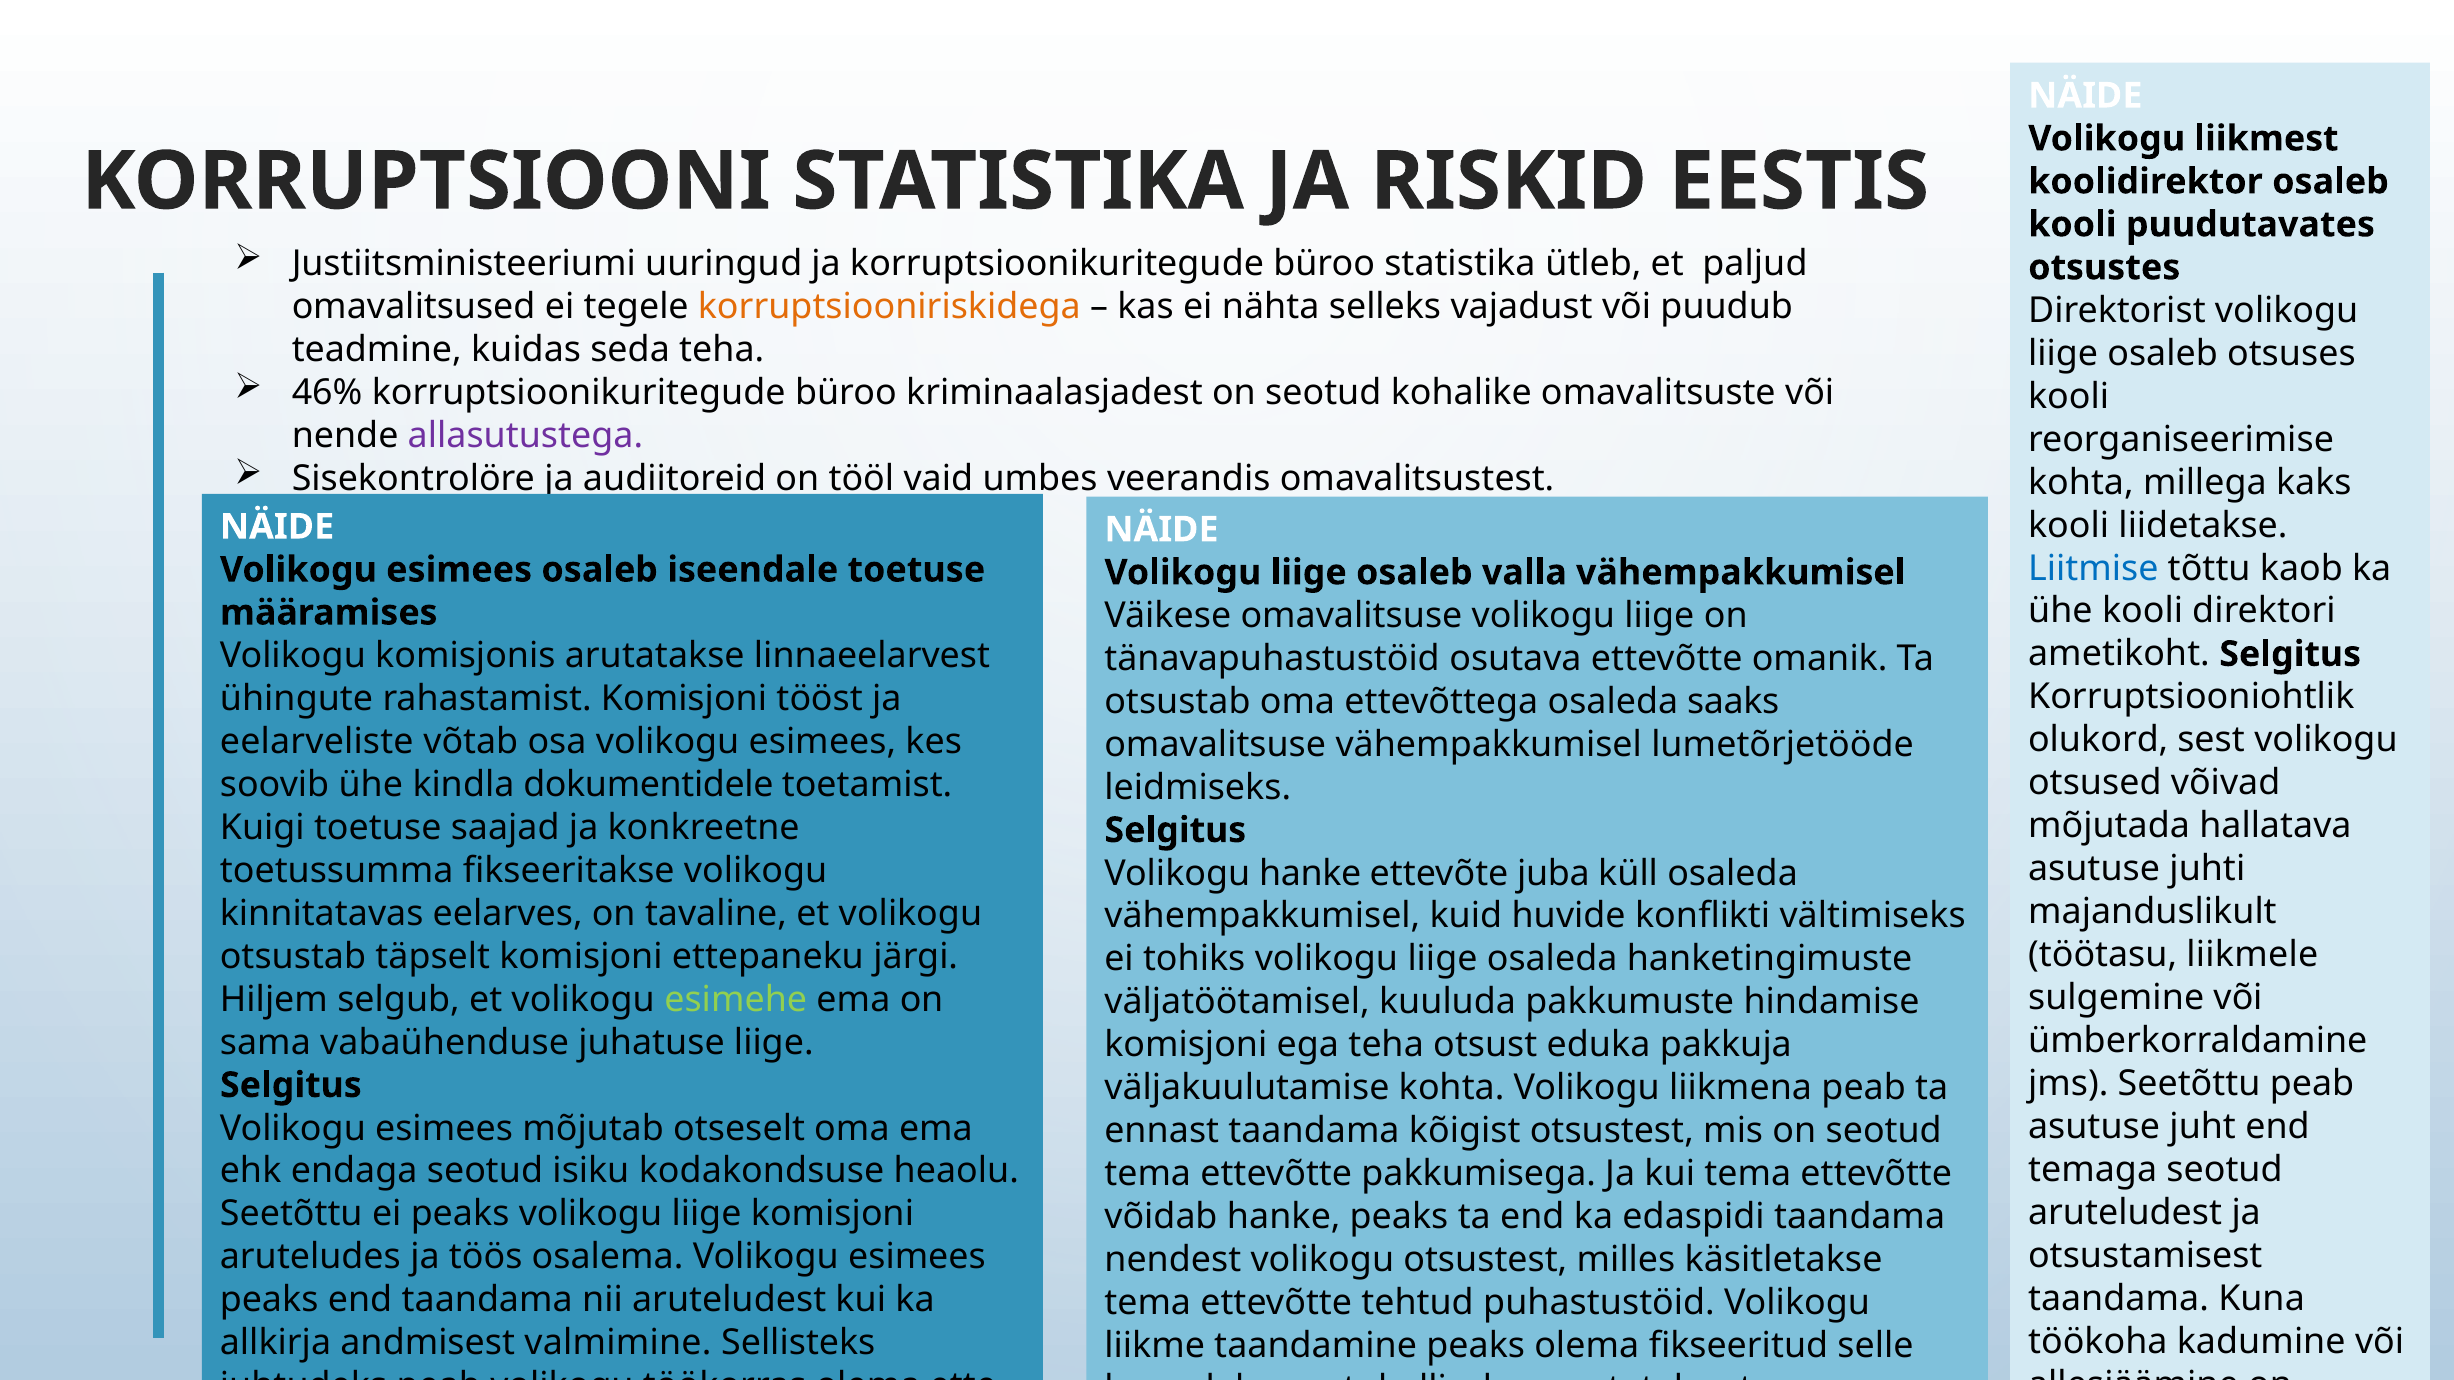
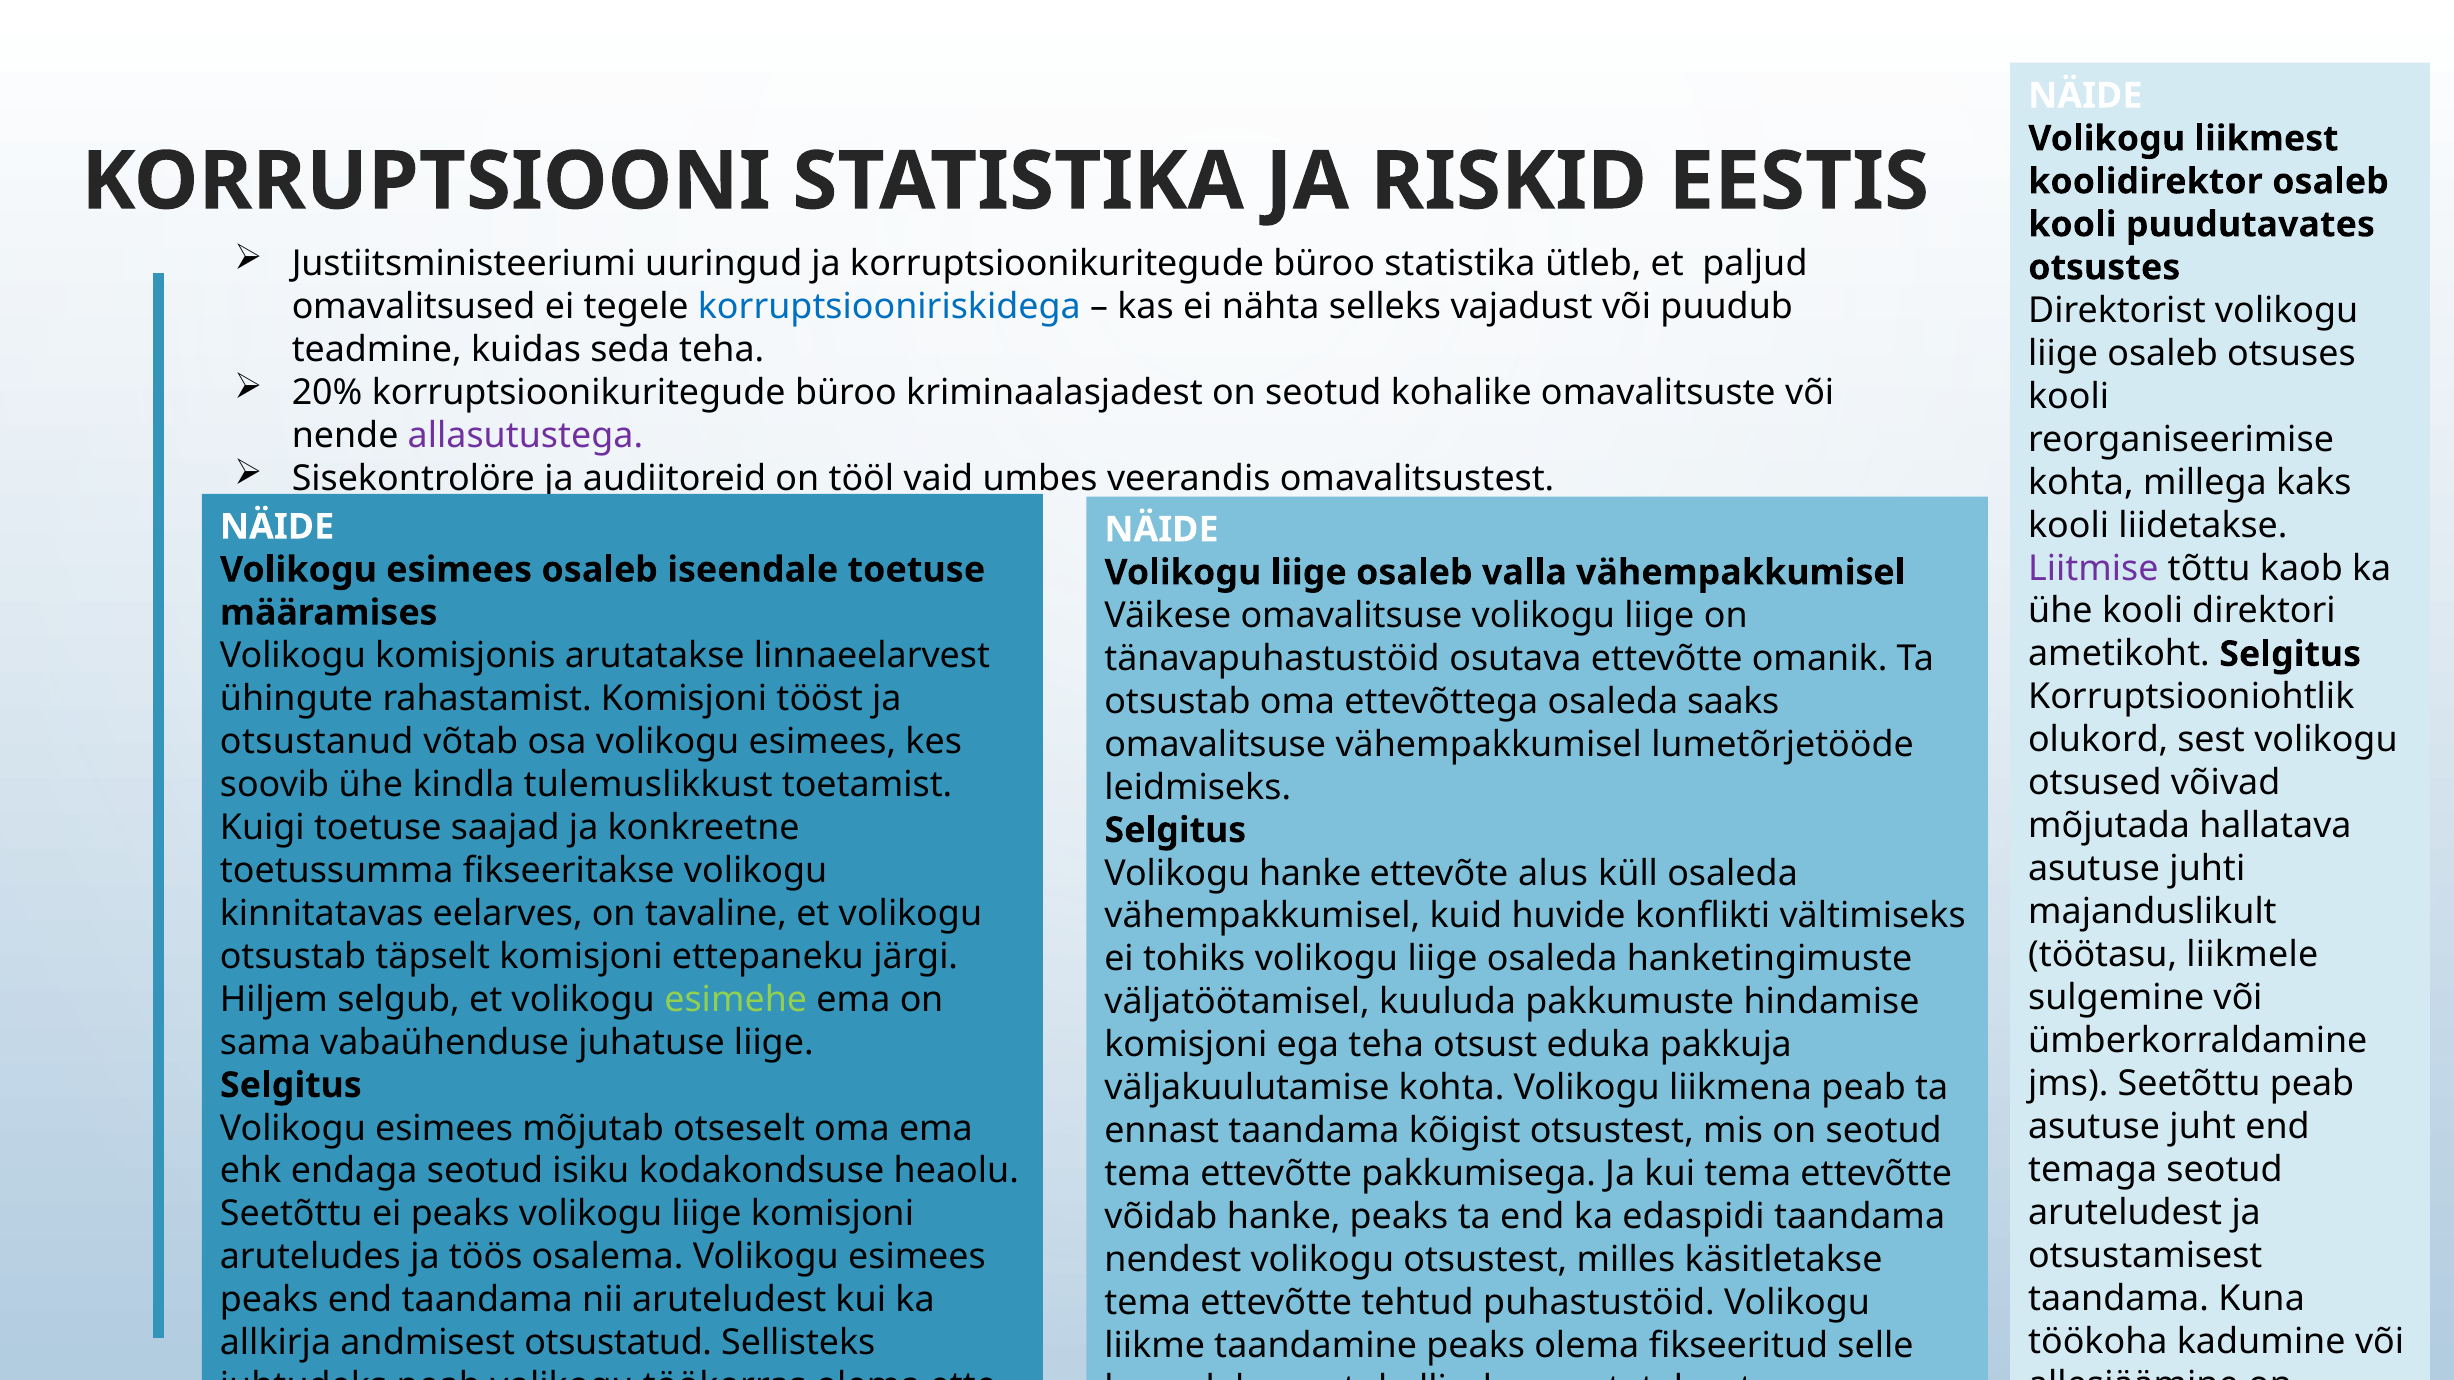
korruptsiooniriskidega colour: orange -> blue
46%: 46% -> 20%
Liitmise colour: blue -> purple
eelarveliste: eelarveliste -> otsustanud
dokumentidele: dokumentidele -> tulemuslikkust
juba: juba -> alus
valmimine: valmimine -> otsustatud
